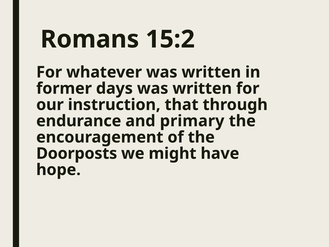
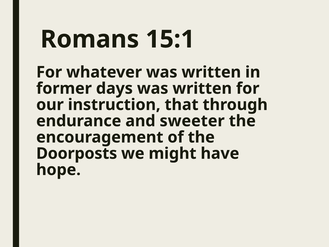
15:2: 15:2 -> 15:1
primary: primary -> sweeter
